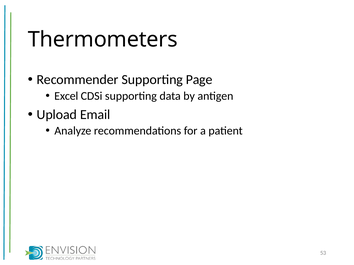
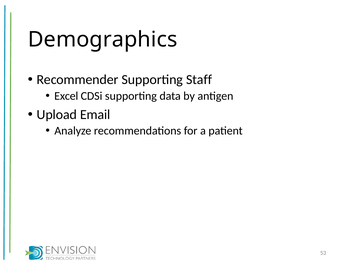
Thermometers: Thermometers -> Demographics
Page: Page -> Staff
